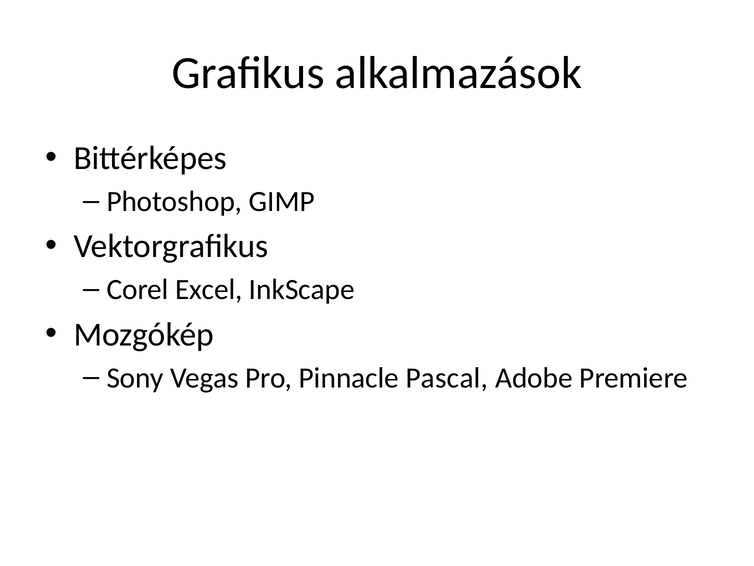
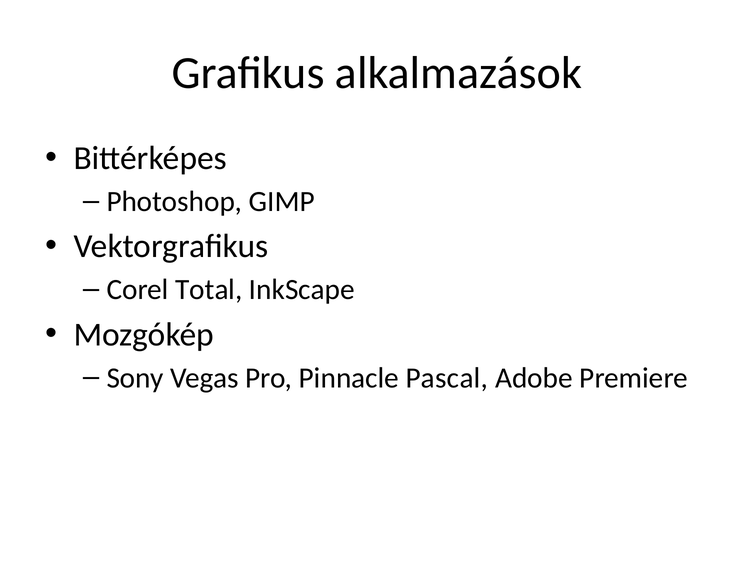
Excel: Excel -> Total
